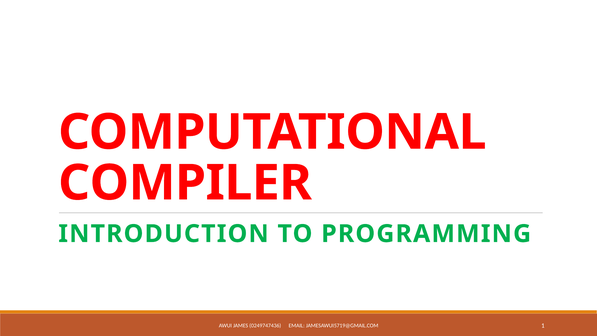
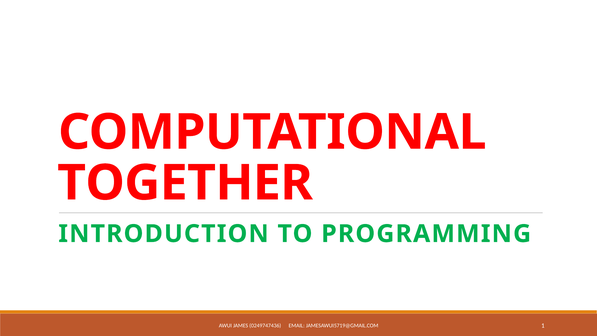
COMPILER: COMPILER -> TOGETHER
